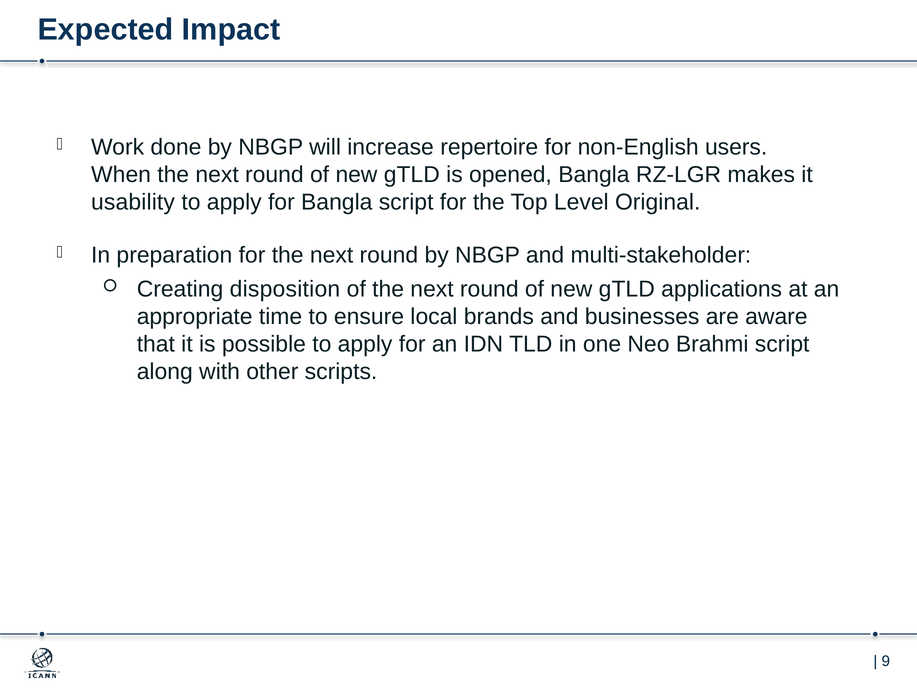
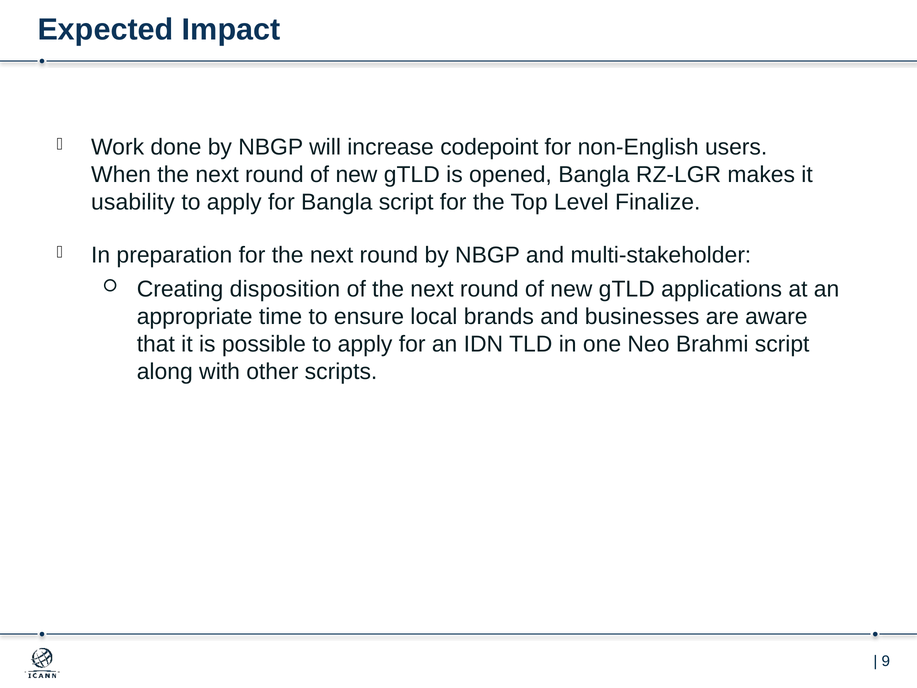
repertoire: repertoire -> codepoint
Original: Original -> Finalize
